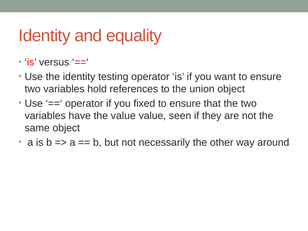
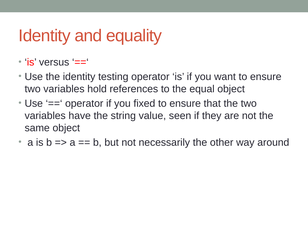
union: union -> equal
the value: value -> string
